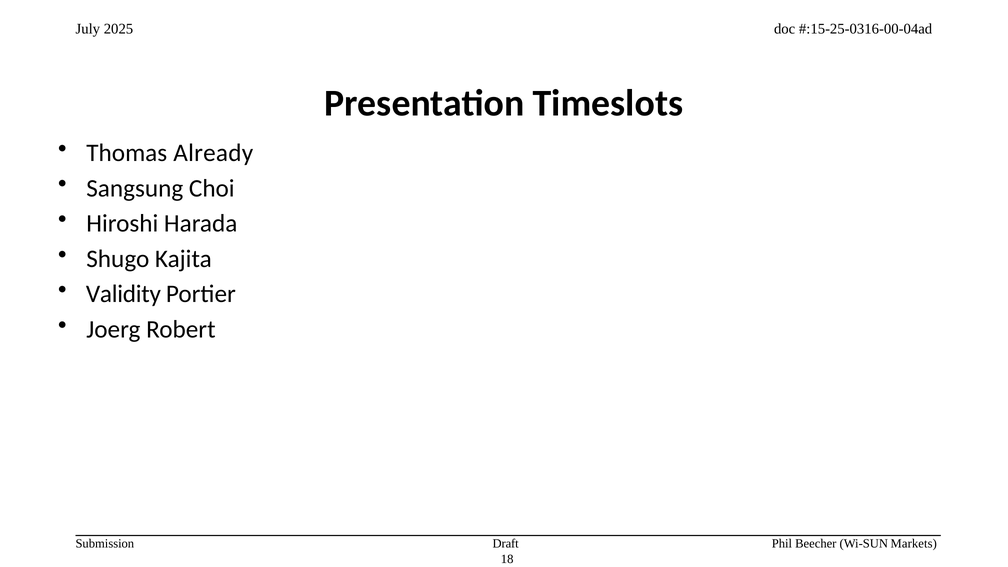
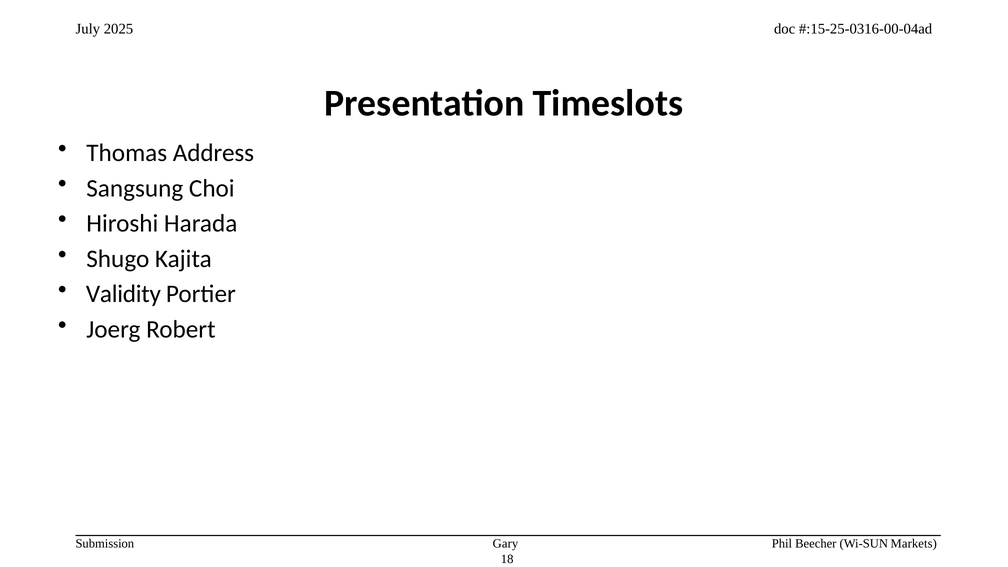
Already: Already -> Address
Draft: Draft -> Gary
